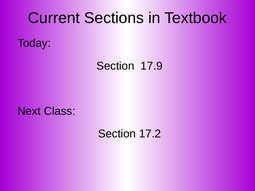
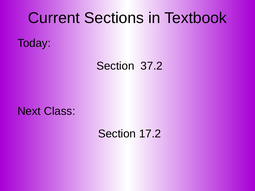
17.9: 17.9 -> 37.2
